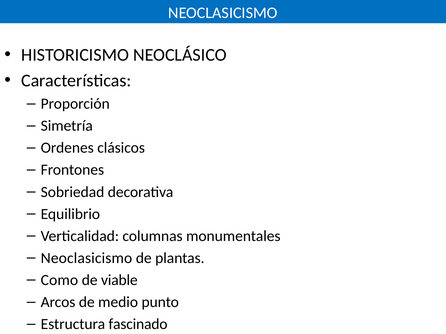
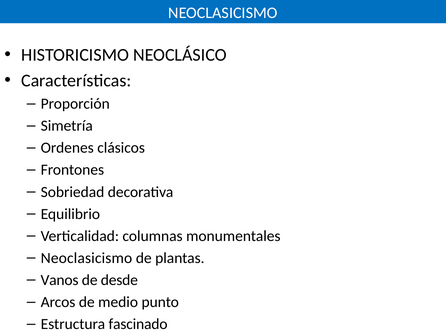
Como: Como -> Vanos
viable: viable -> desde
